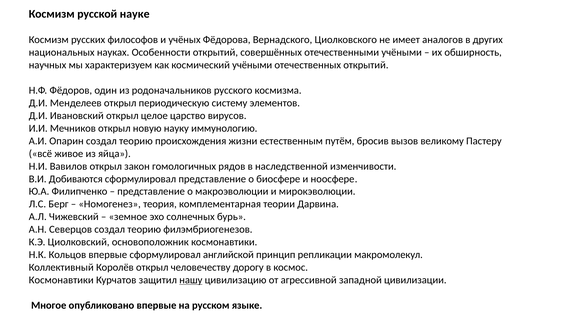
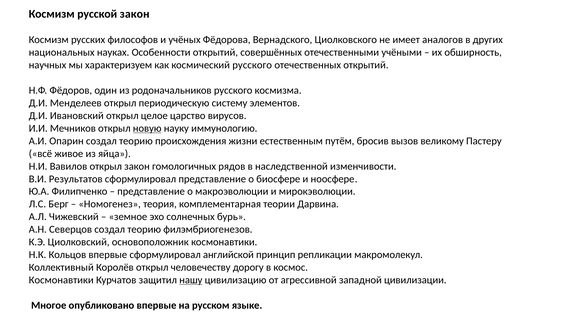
русской науке: науке -> закон
космический учёными: учёными -> русского
новую underline: none -> present
Добиваются: Добиваются -> Результатов
